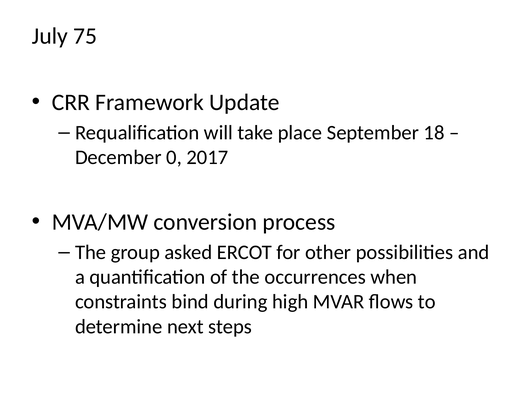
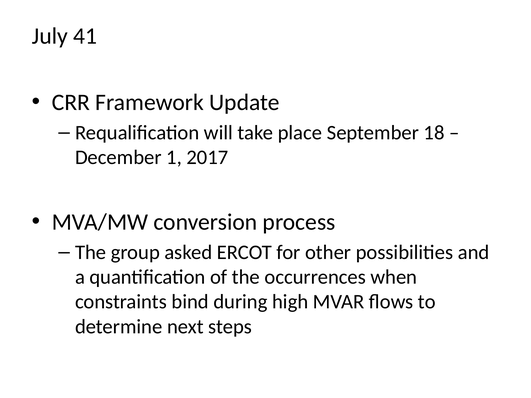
75: 75 -> 41
0: 0 -> 1
